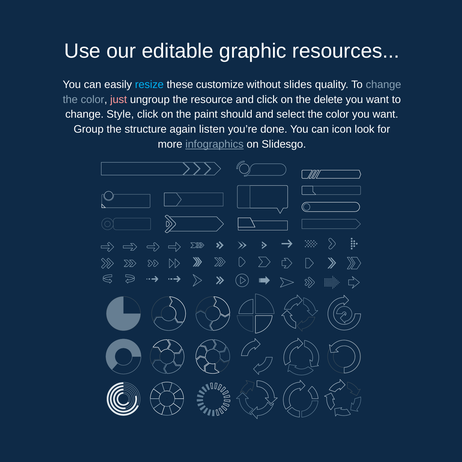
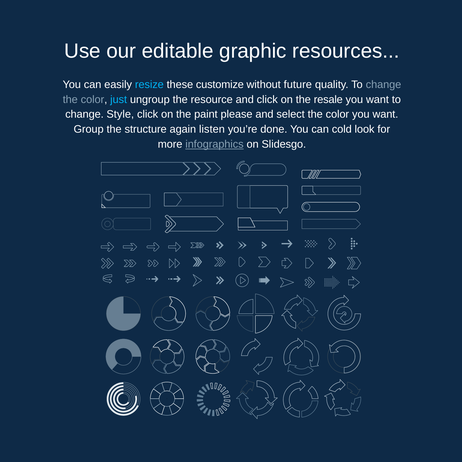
slides: slides -> future
just colour: pink -> light blue
delete: delete -> resale
should: should -> please
icon: icon -> cold
